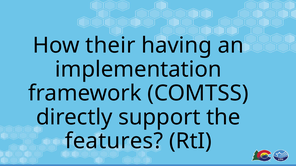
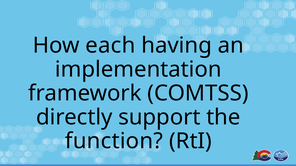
their: their -> each
features: features -> function
